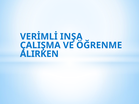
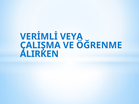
INŞA: INŞA -> VEYA
